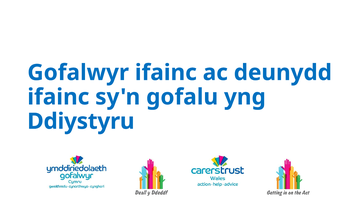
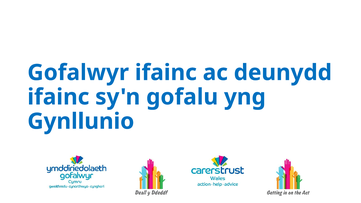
Ddiystyru: Ddiystyru -> Gynllunio
